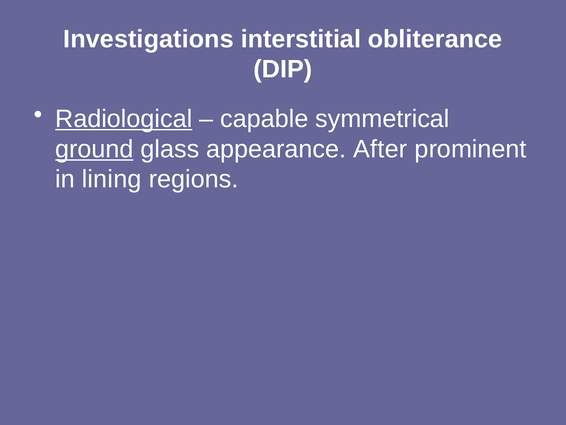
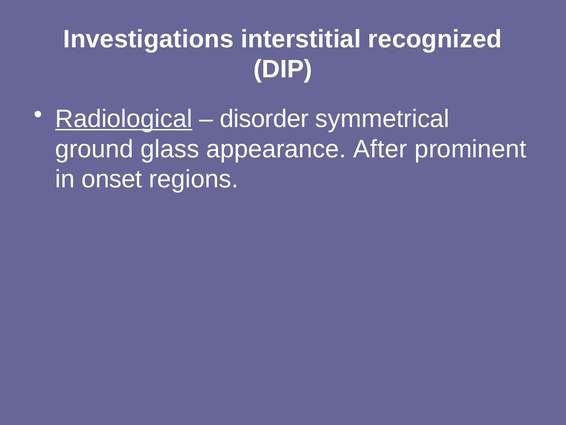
obliterance: obliterance -> recognized
capable: capable -> disorder
ground underline: present -> none
lining: lining -> onset
